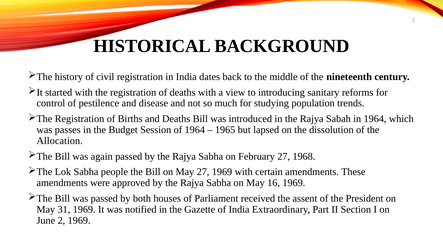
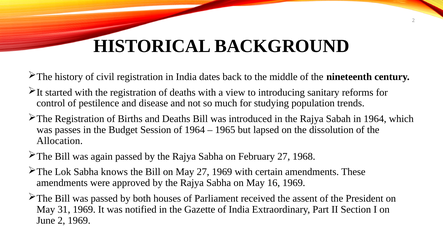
people: people -> knows
